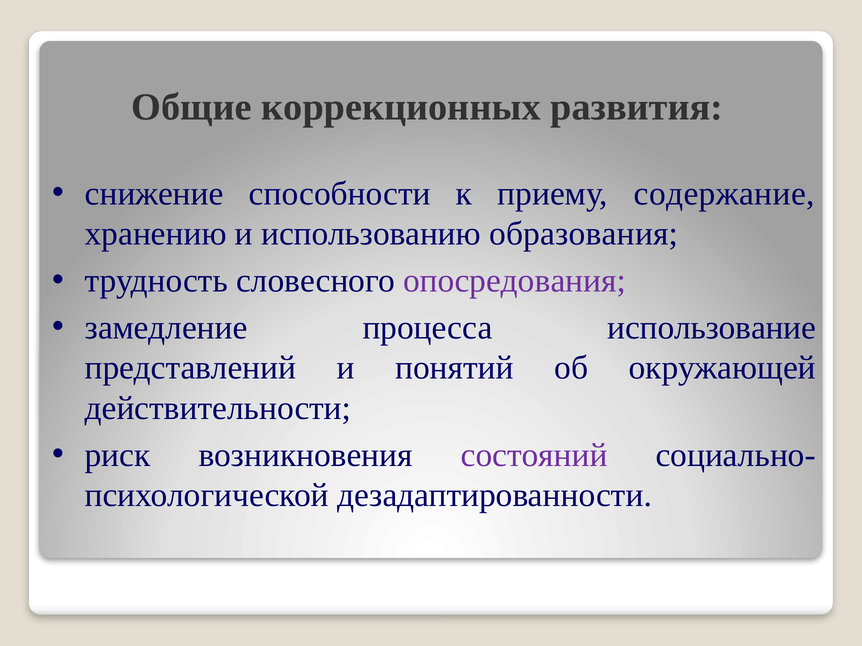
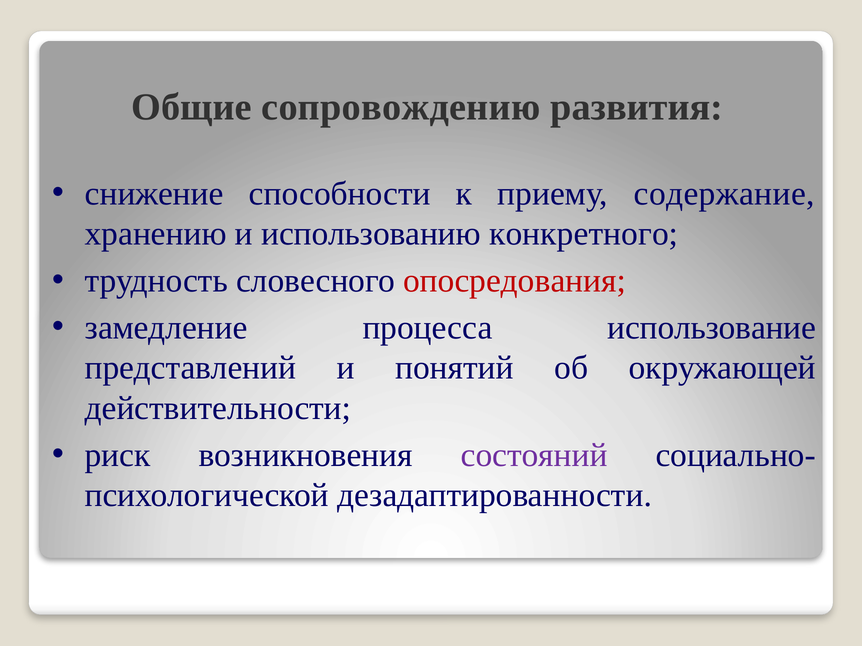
коррекционных: коррекционных -> сопровождению
образования: образования -> конкретного
опосредования colour: purple -> red
